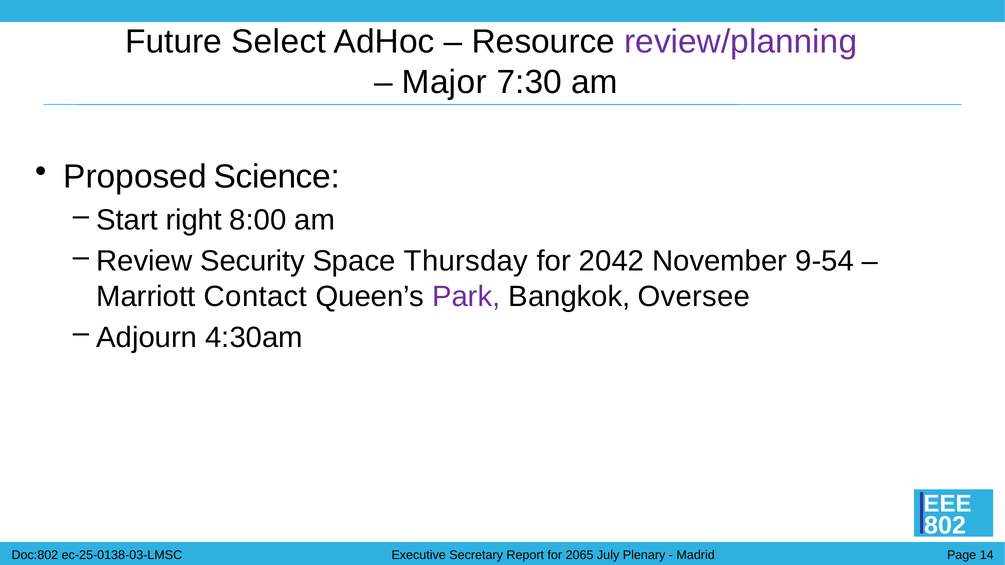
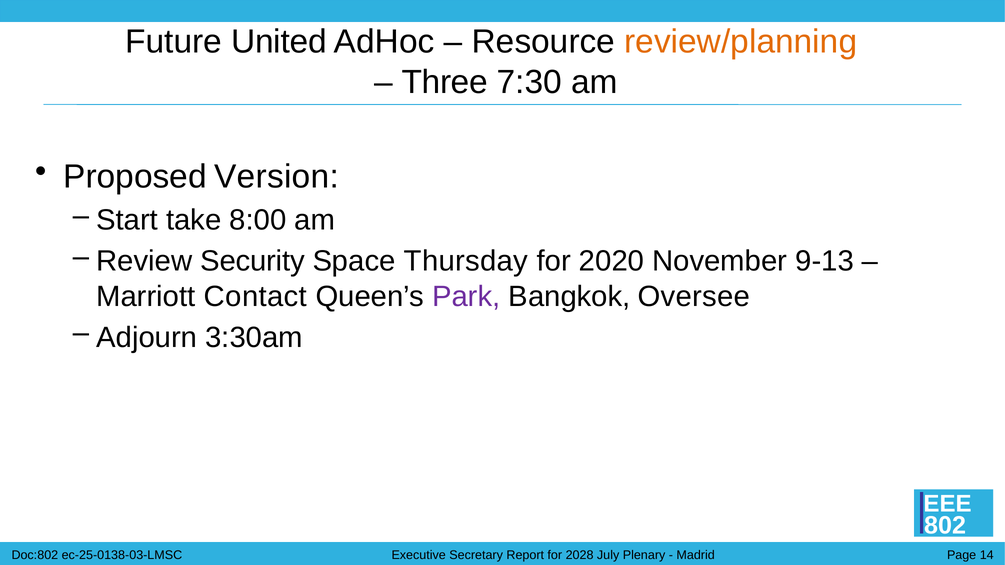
Select: Select -> United
review/planning colour: purple -> orange
Major: Major -> Three
Science: Science -> Version
right: right -> take
2042: 2042 -> 2020
9-54: 9-54 -> 9-13
4:30am: 4:30am -> 3:30am
2065: 2065 -> 2028
